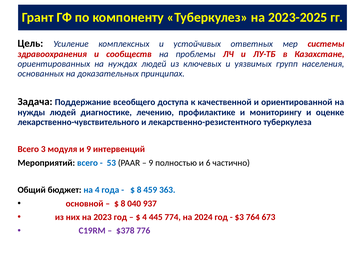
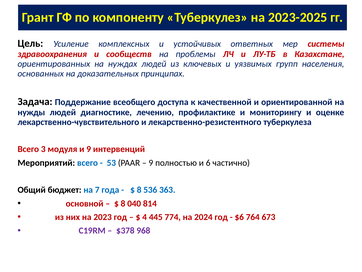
на 4: 4 -> 7
459: 459 -> 536
937: 937 -> 814
$3: $3 -> $6
776: 776 -> 968
